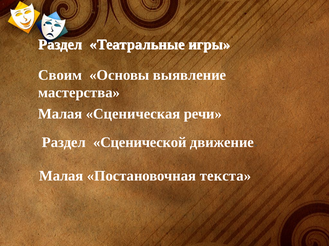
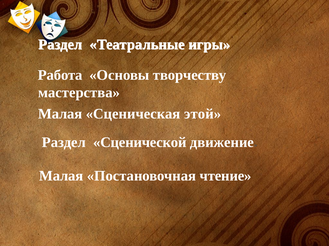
Своим: Своим -> Работа
выявление: выявление -> творчеству
речи: речи -> этой
текста: текста -> чтение
